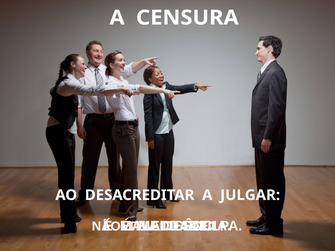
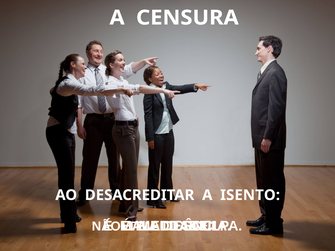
JULGAR: JULGAR -> ISENTO
